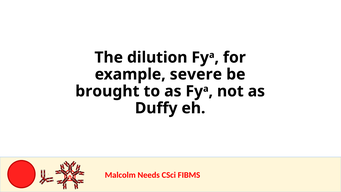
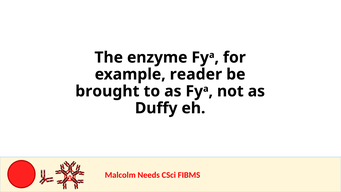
dilution: dilution -> enzyme
severe: severe -> reader
